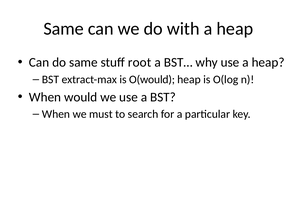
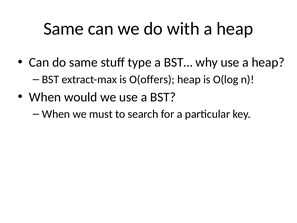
root: root -> type
O(would: O(would -> O(offers
